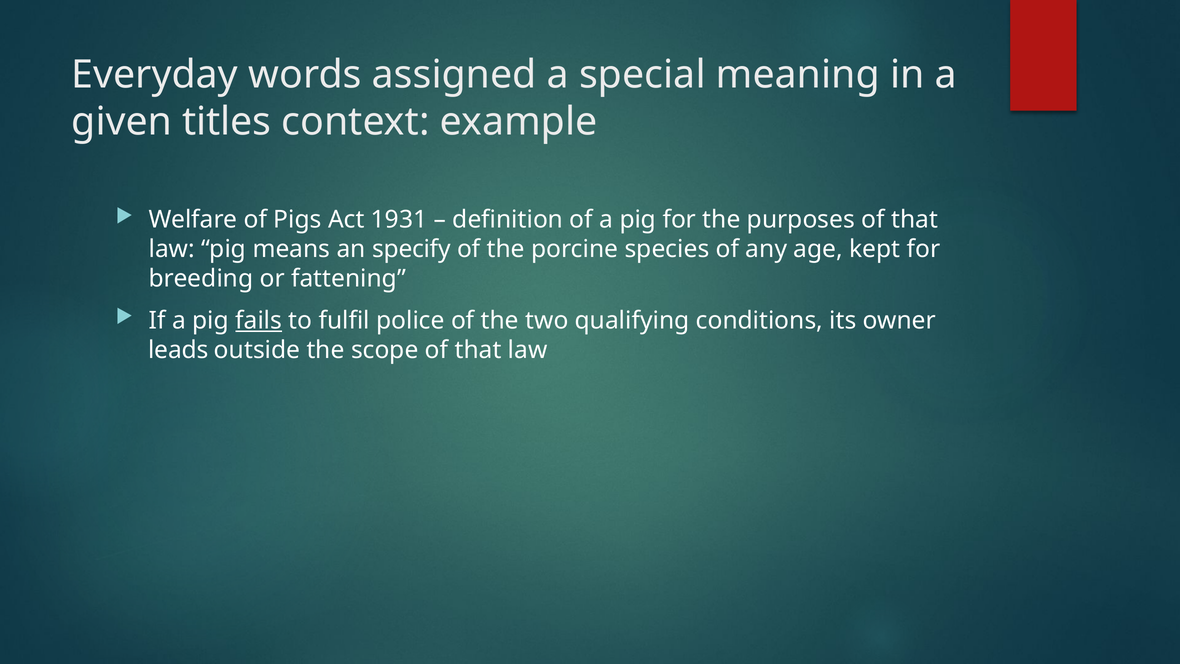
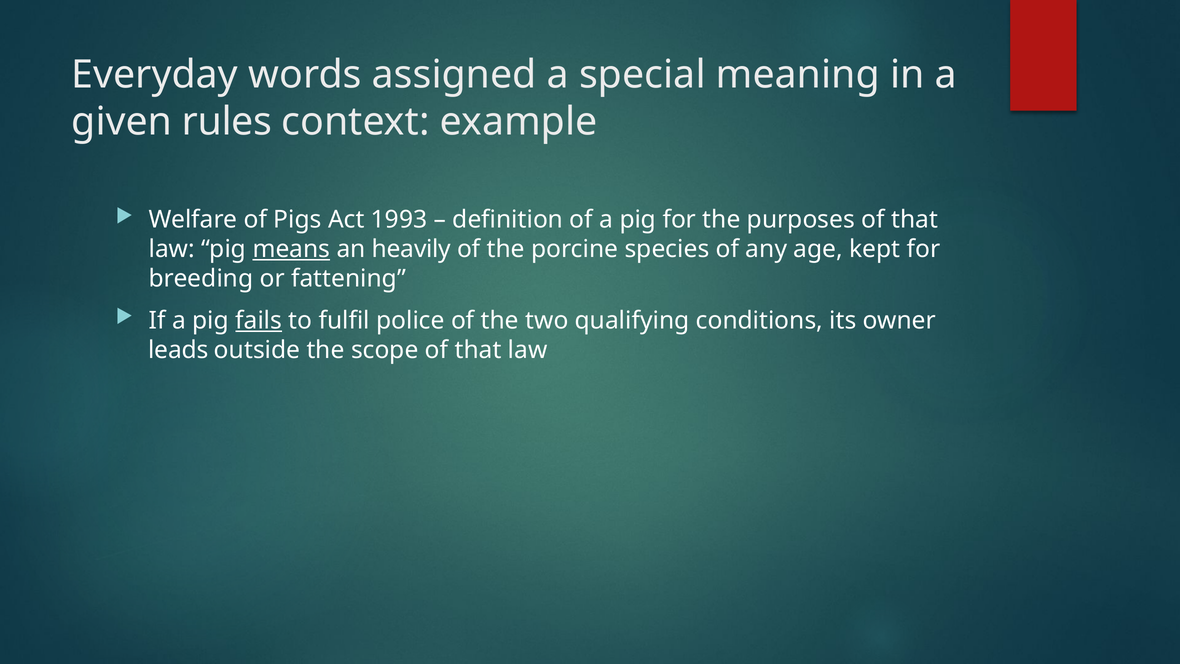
titles: titles -> rules
1931: 1931 -> 1993
means underline: none -> present
specify: specify -> heavily
